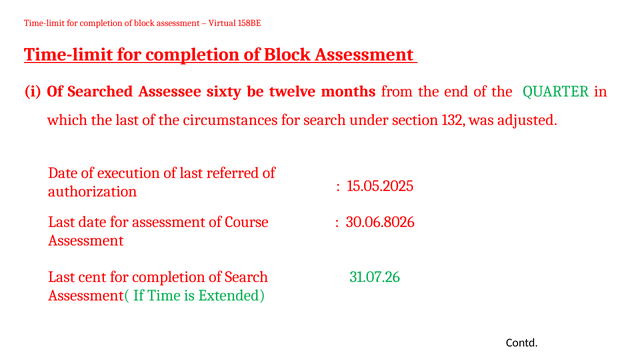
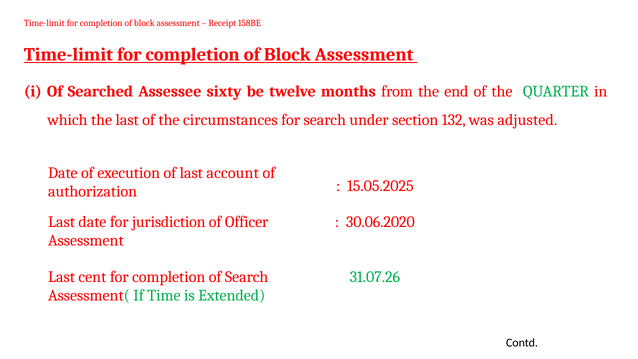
Virtual: Virtual -> Receipt
referred: referred -> account
for assessment: assessment -> jurisdiction
Course: Course -> Officer
30.06.8026: 30.06.8026 -> 30.06.2020
